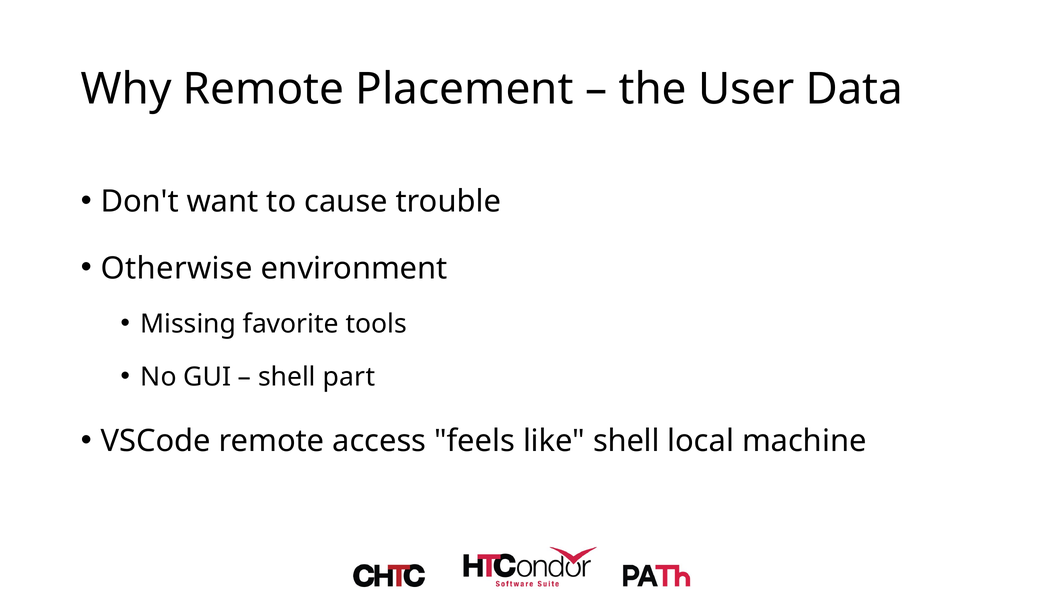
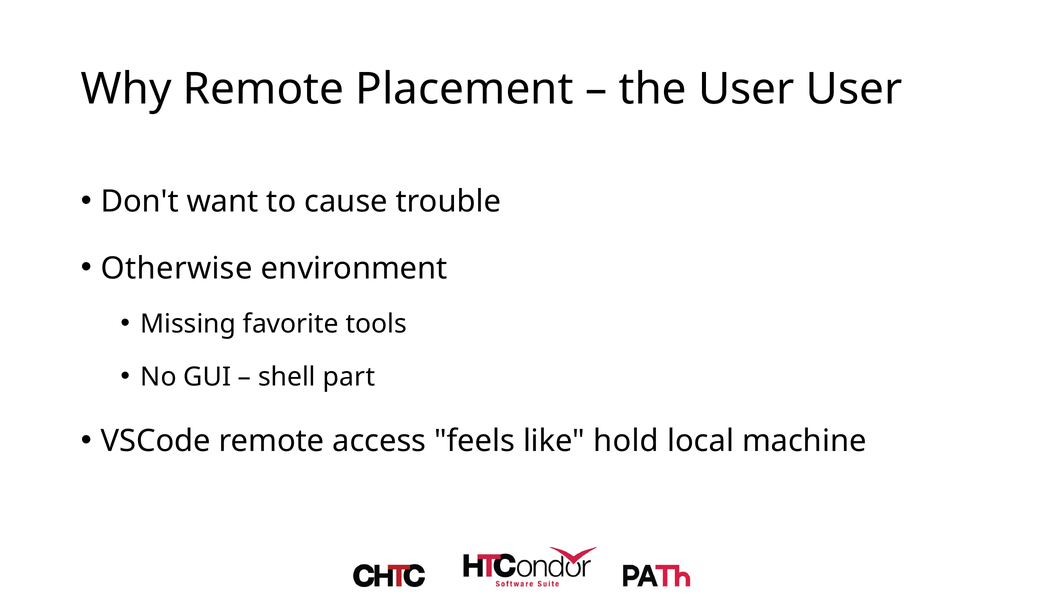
User Data: Data -> User
like shell: shell -> hold
